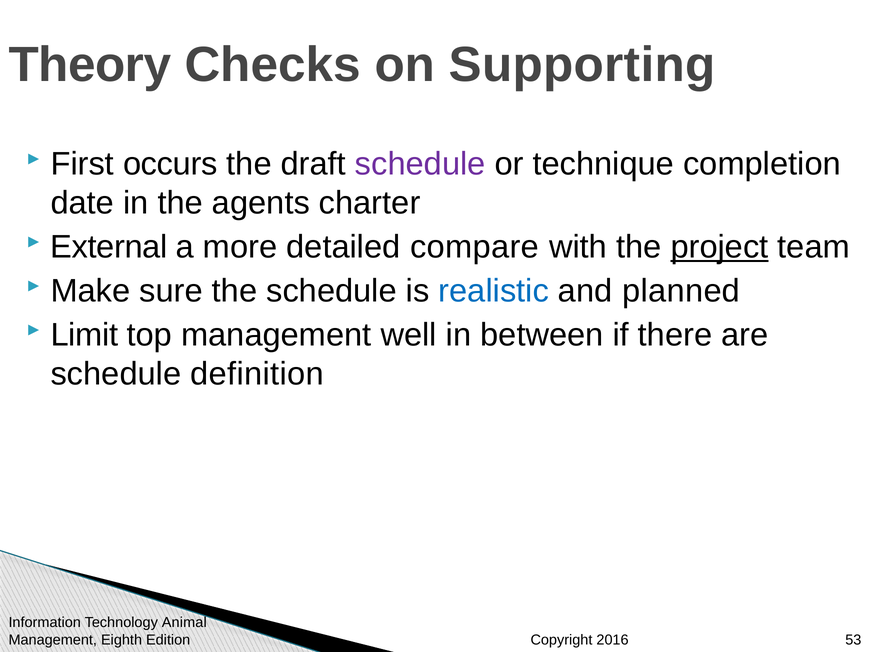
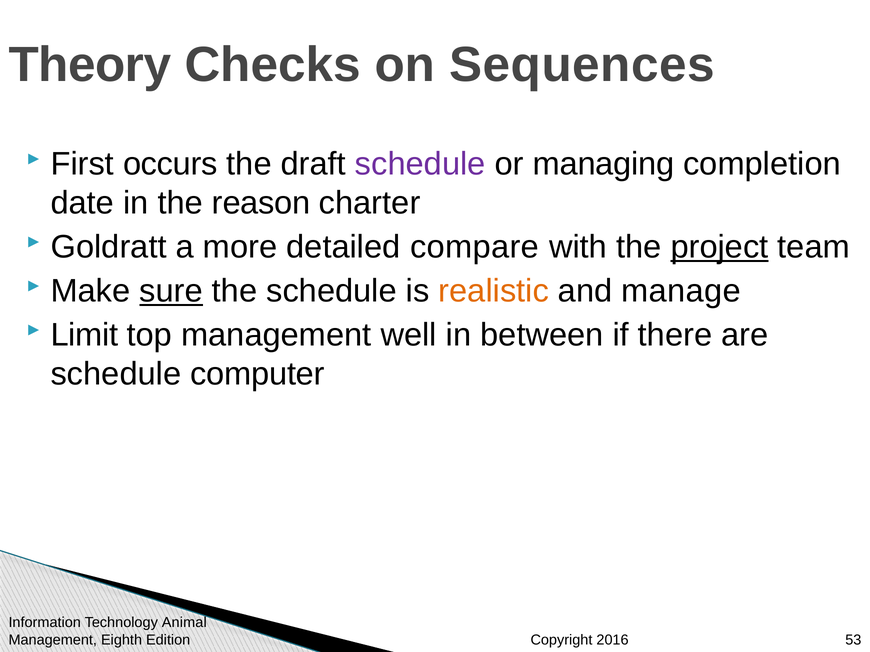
Supporting: Supporting -> Sequences
technique: technique -> managing
agents: agents -> reason
External: External -> Goldratt
sure underline: none -> present
realistic colour: blue -> orange
planned: planned -> manage
definition: definition -> computer
